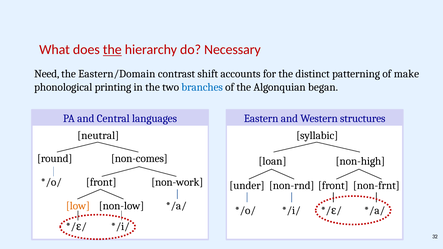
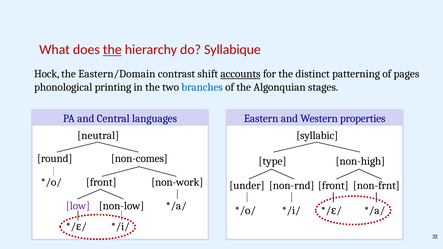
Necessary: Necessary -> Syllabique
Need: Need -> Hock
accounts underline: none -> present
make: make -> pages
began: began -> stages
structures: structures -> properties
loan: loan -> type
low colour: orange -> purple
